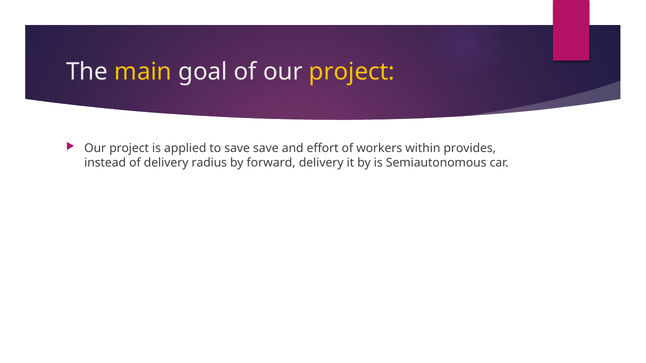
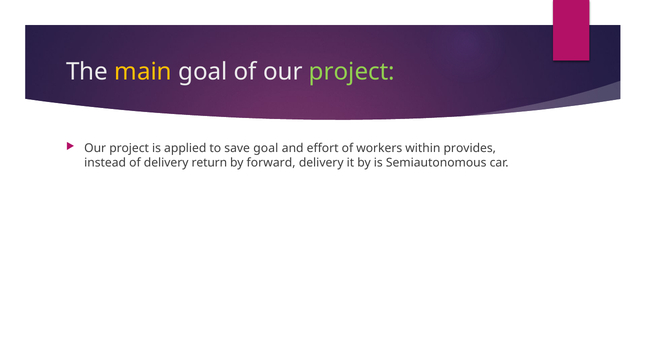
project at (352, 72) colour: yellow -> light green
save save: save -> goal
radius: radius -> return
